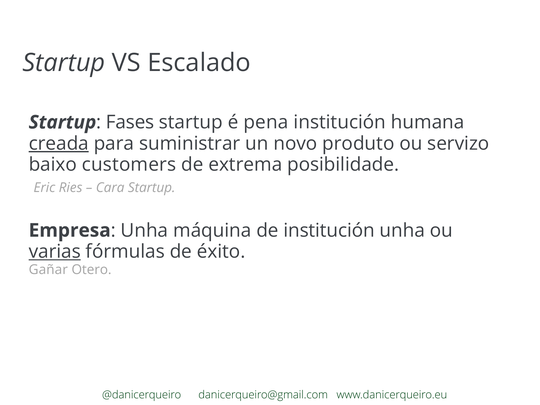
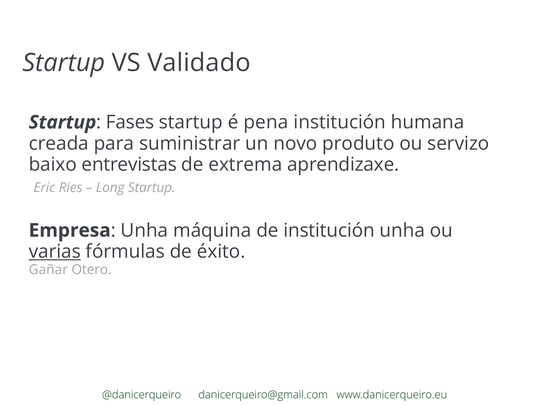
Escalado: Escalado -> Validado
creada underline: present -> none
customers: customers -> entrevistas
posibilidade: posibilidade -> aprendizaxe
Cara: Cara -> Long
